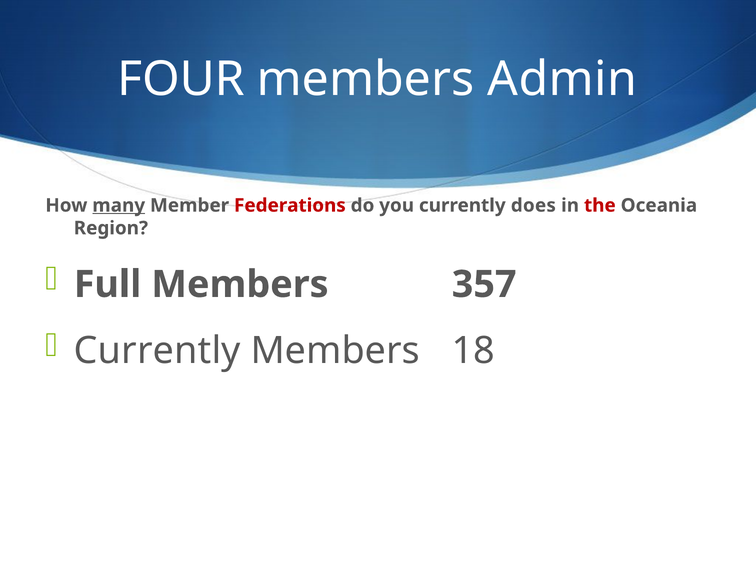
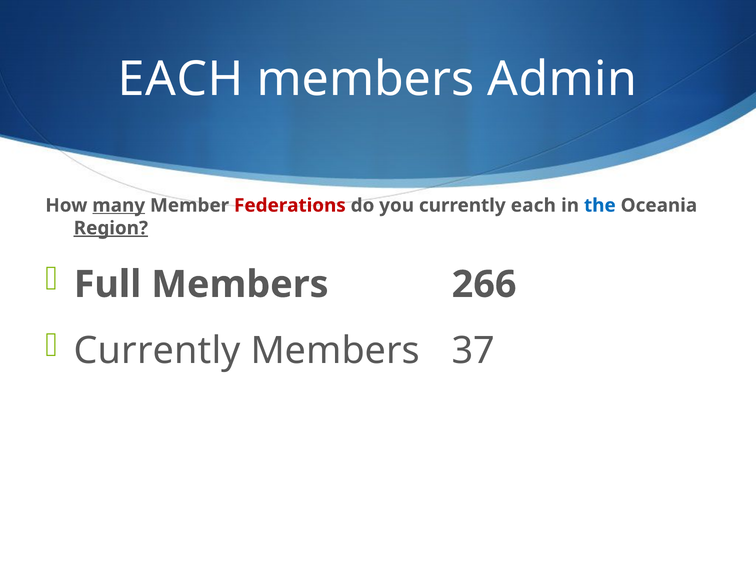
FOUR at (181, 79): FOUR -> EACH
currently does: does -> each
the colour: red -> blue
Region underline: none -> present
357: 357 -> 266
18: 18 -> 37
